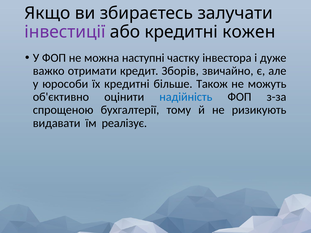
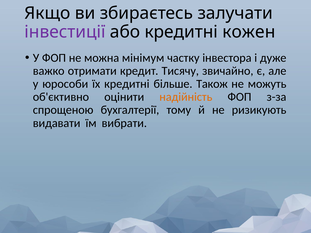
наступні: наступні -> мінімум
Зборів: Зборів -> Тисячу
надійність colour: blue -> orange
реалізує: реалізує -> вибрати
